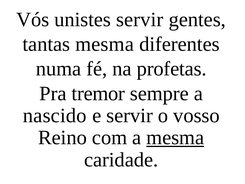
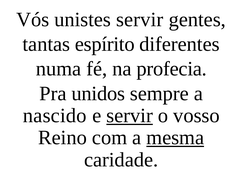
tantas mesma: mesma -> espírito
profetas: profetas -> profecia
tremor: tremor -> unidos
servir at (130, 115) underline: none -> present
